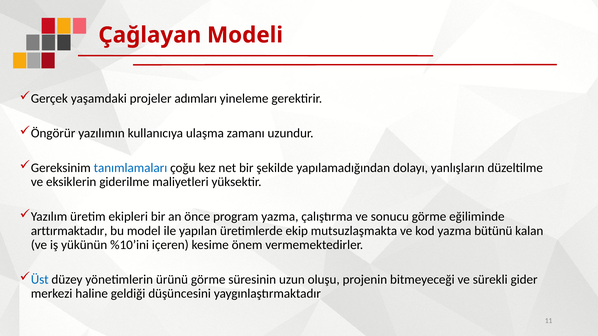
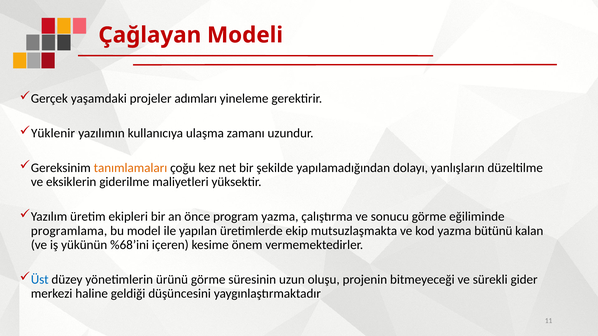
Öngörür: Öngörür -> Yüklenir
tanımlamaları colour: blue -> orange
arttırmaktadır: arttırmaktadır -> programlama
%10’ini: %10’ini -> %68’ini
